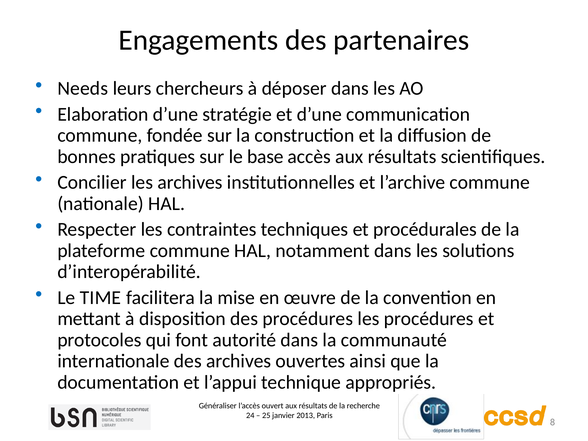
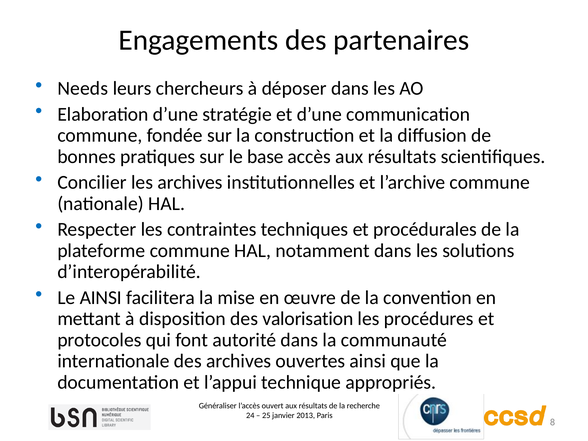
Le TIME: TIME -> AINSI
des procédures: procédures -> valorisation
